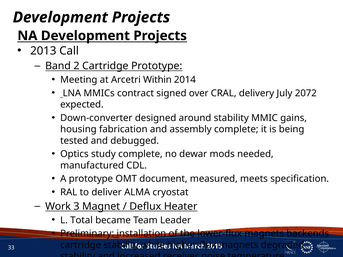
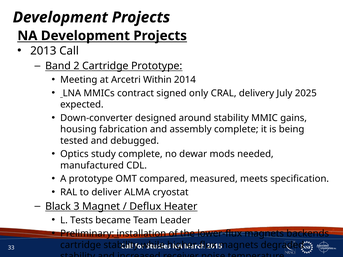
over: over -> only
2072: 2072 -> 2025
document: document -> compared
Work: Work -> Black
Total: Total -> Tests
